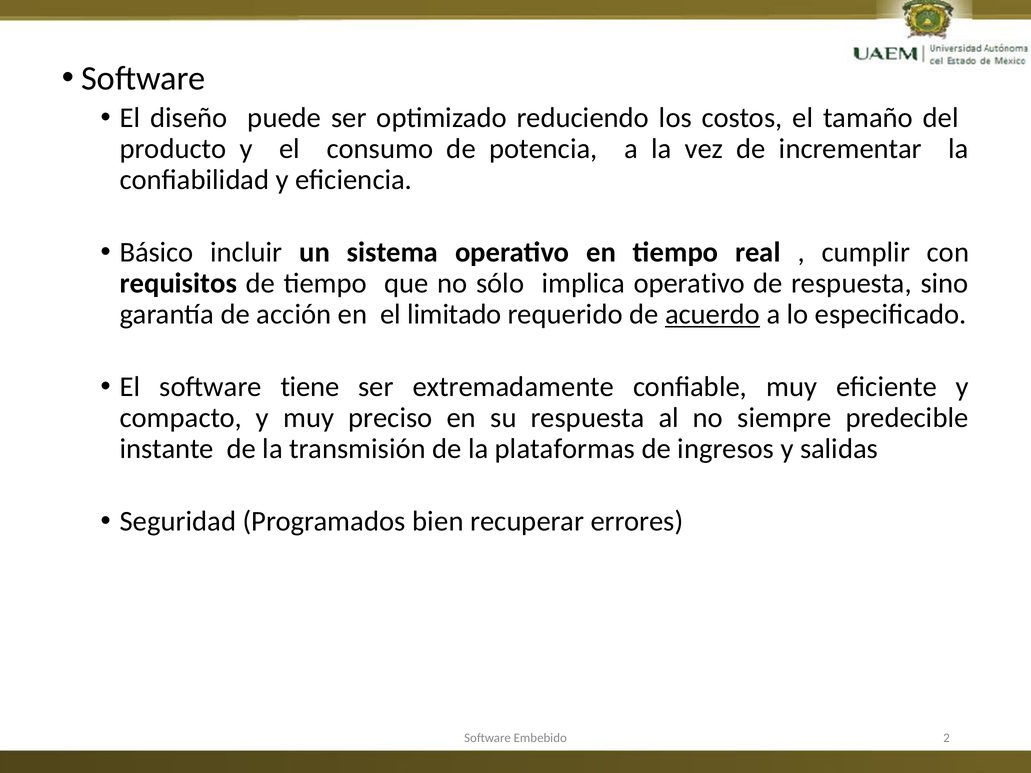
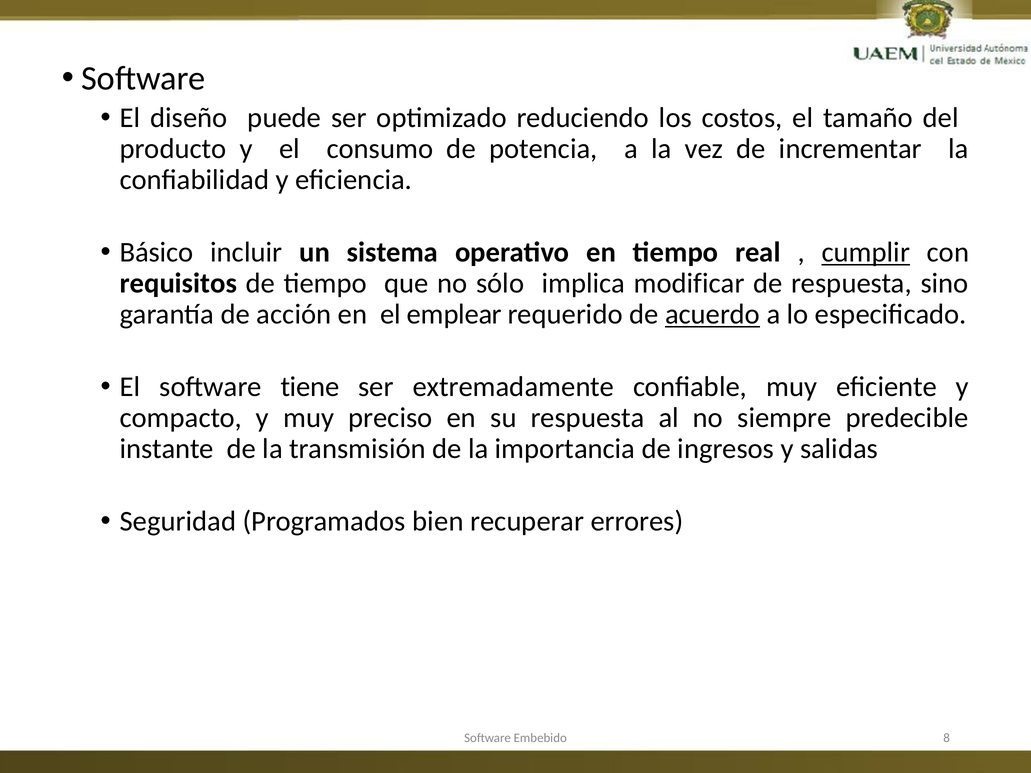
cumplir underline: none -> present
implica operativo: operativo -> modificar
limitado: limitado -> emplear
plataformas: plataformas -> importancia
2: 2 -> 8
